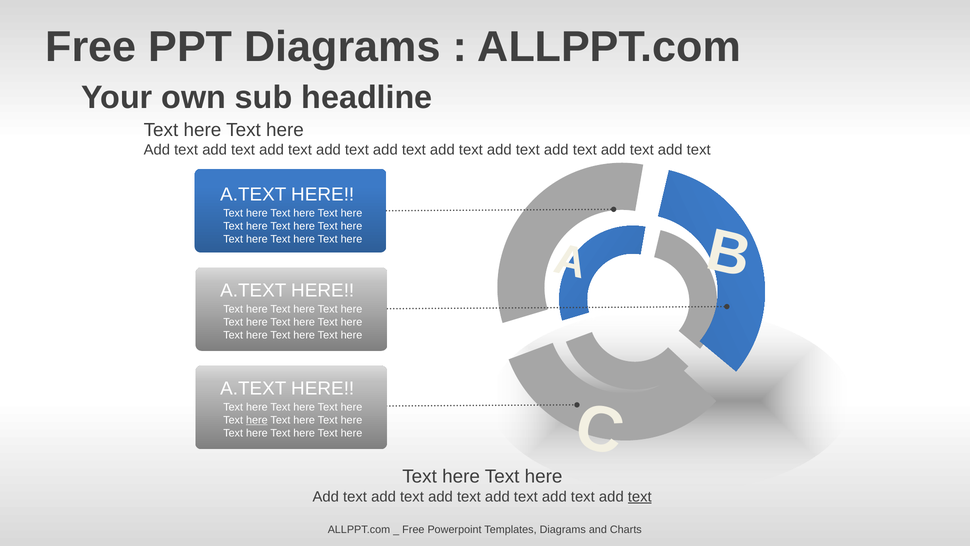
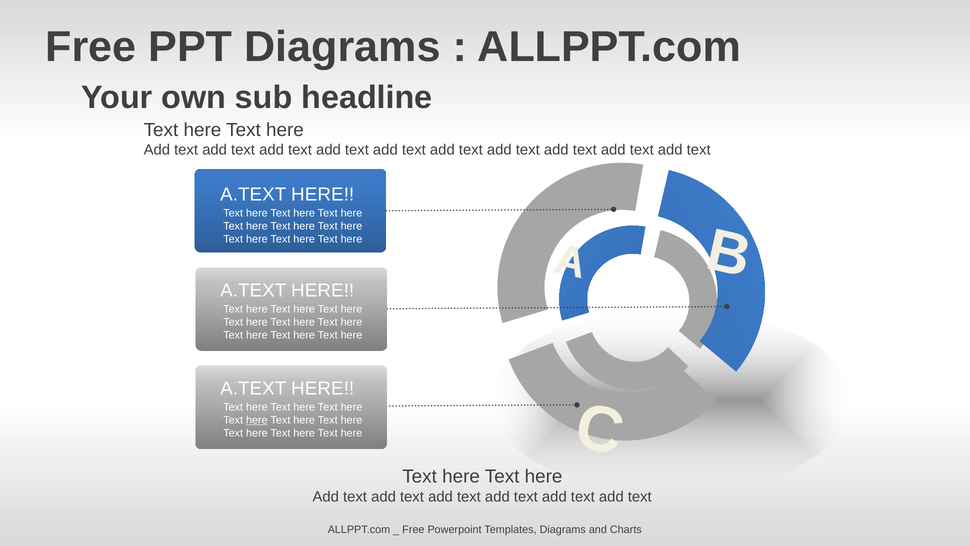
text at (640, 496) underline: present -> none
